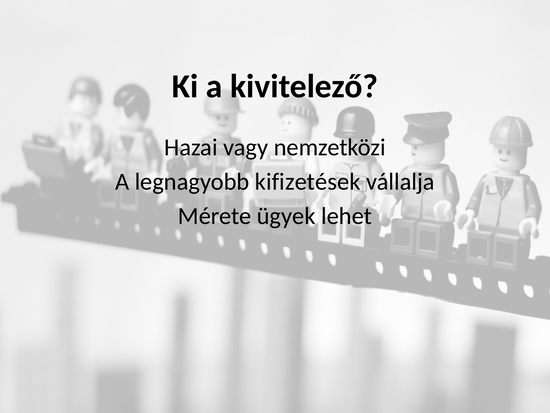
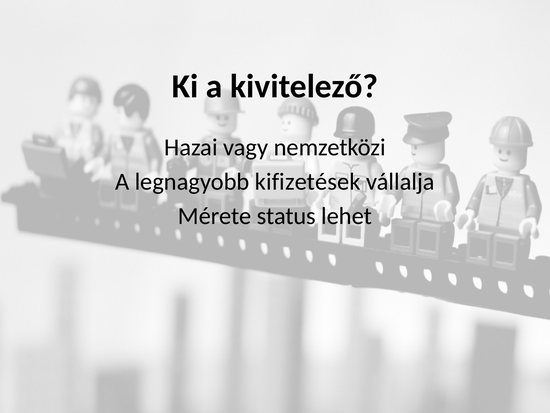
ügyek: ügyek -> status
